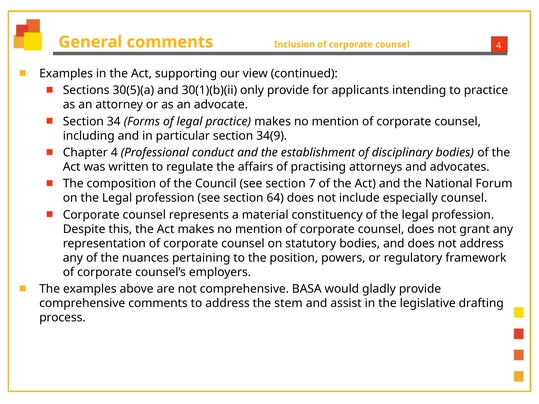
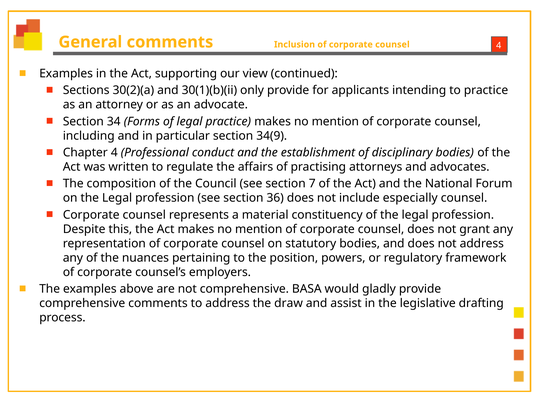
30(5)(a: 30(5)(a -> 30(2)(a
64: 64 -> 36
stem: stem -> draw
